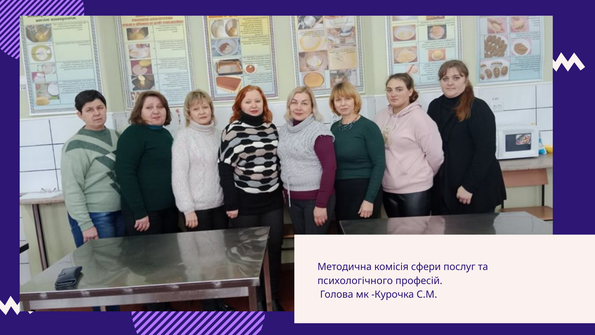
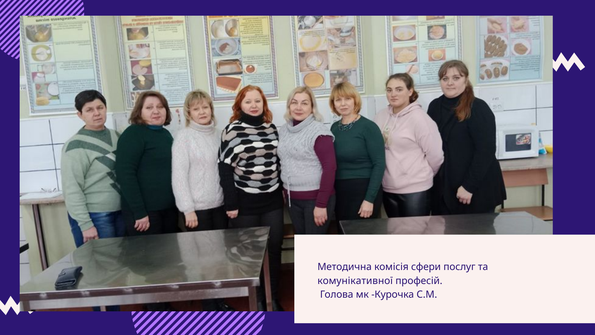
психологічного: психологічного -> комунікативної
